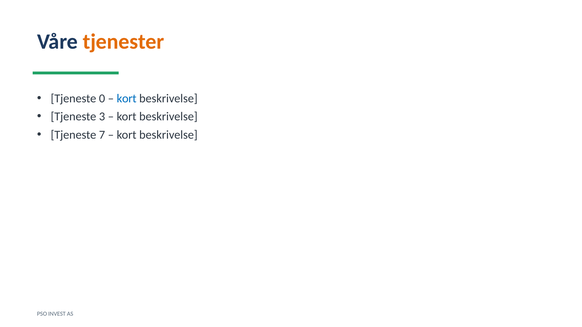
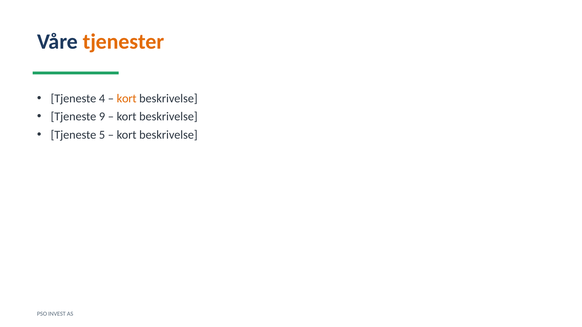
0: 0 -> 4
kort at (127, 99) colour: blue -> orange
3: 3 -> 9
7: 7 -> 5
